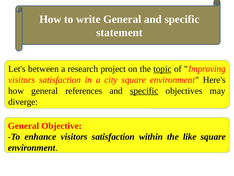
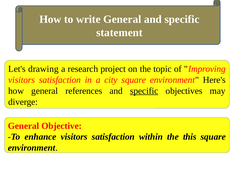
between: between -> drawing
topic underline: present -> none
like: like -> this
